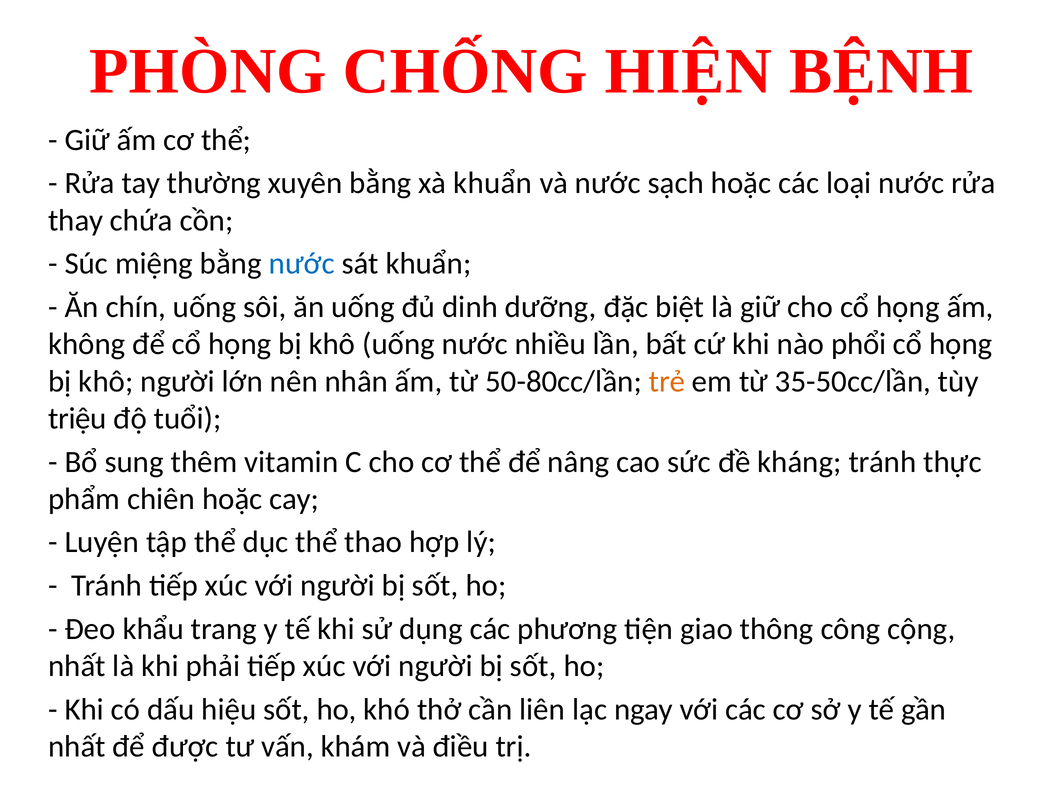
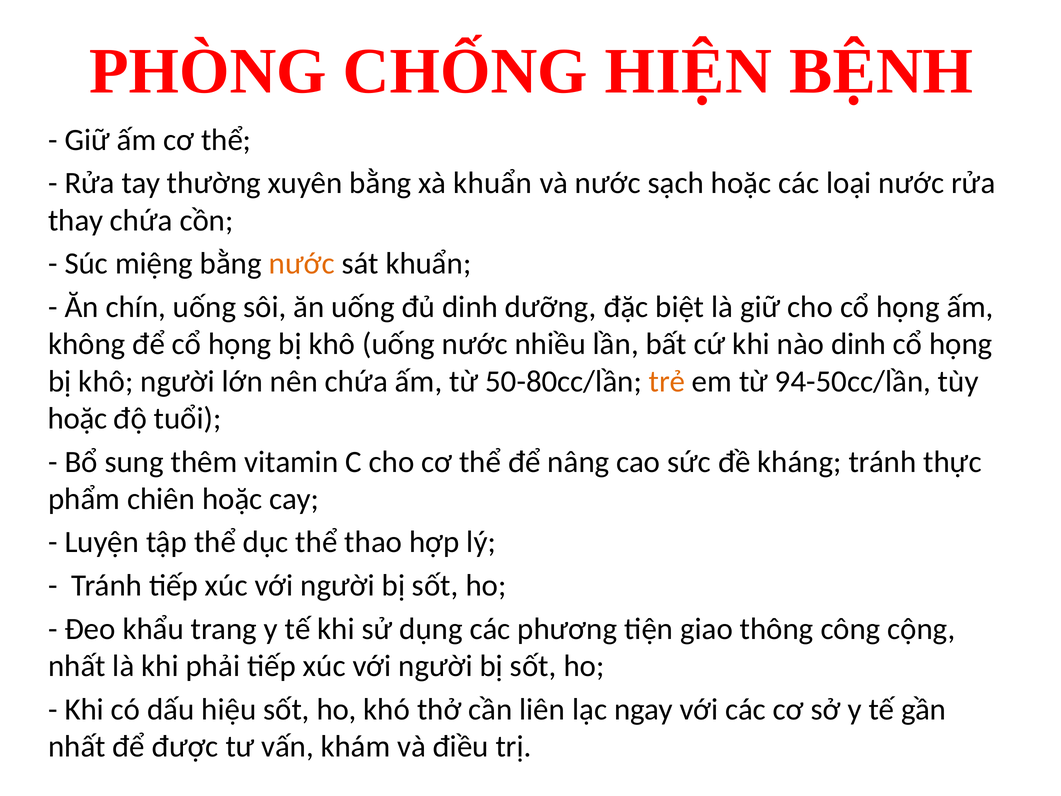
nước at (302, 264) colour: blue -> orange
nào phổi: phổi -> dinh
nên nhân: nhân -> chứa
35-50cc/lần: 35-50cc/lần -> 94-50cc/lần
triệu at (77, 418): triệu -> hoặc
